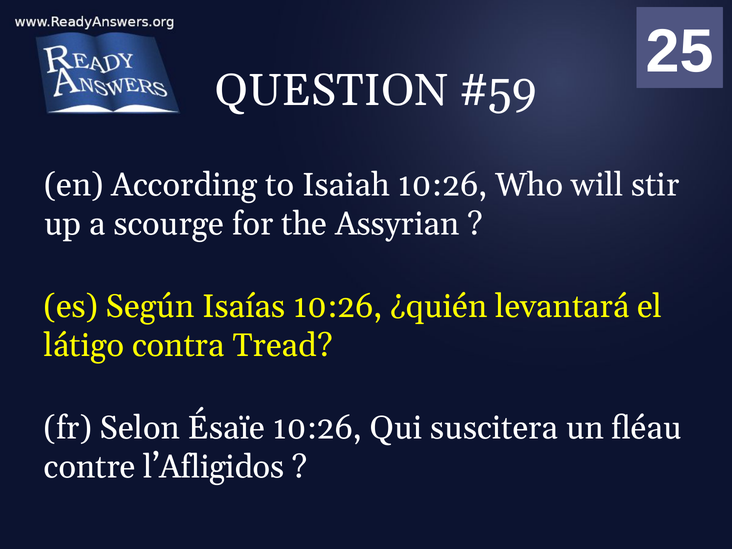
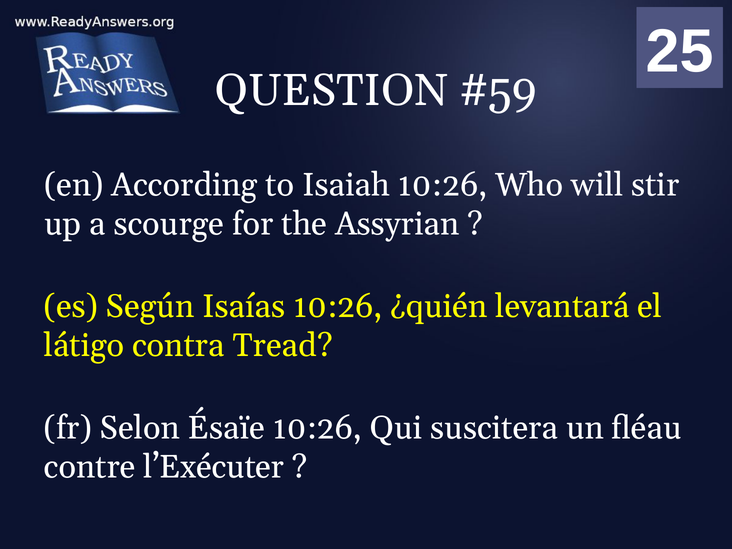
l’Afligidos: l’Afligidos -> l’Exécuter
